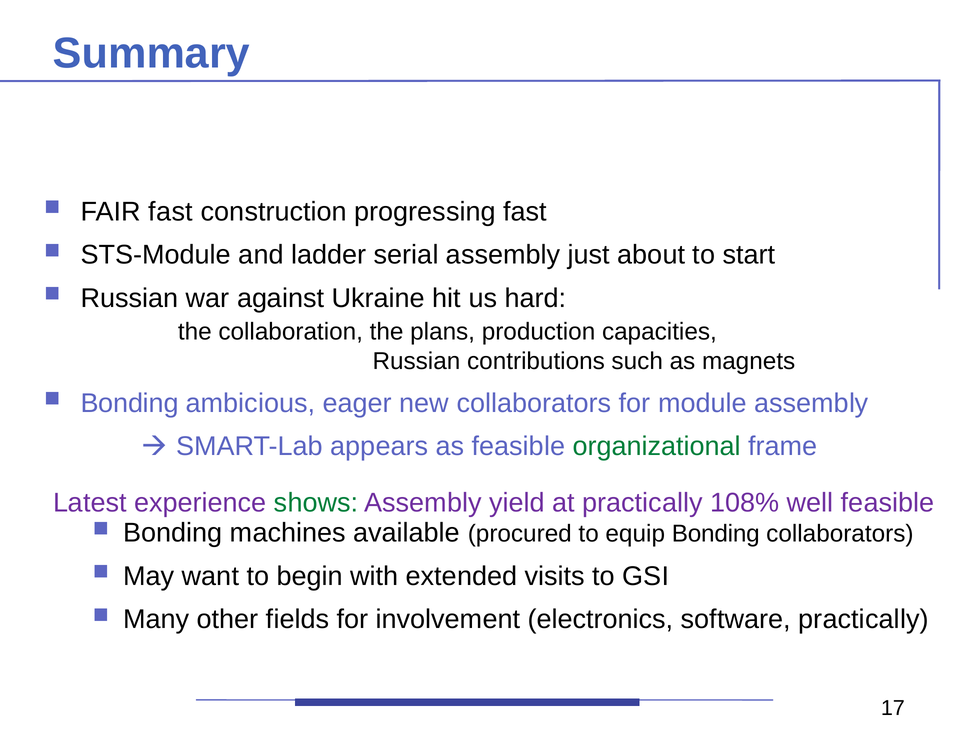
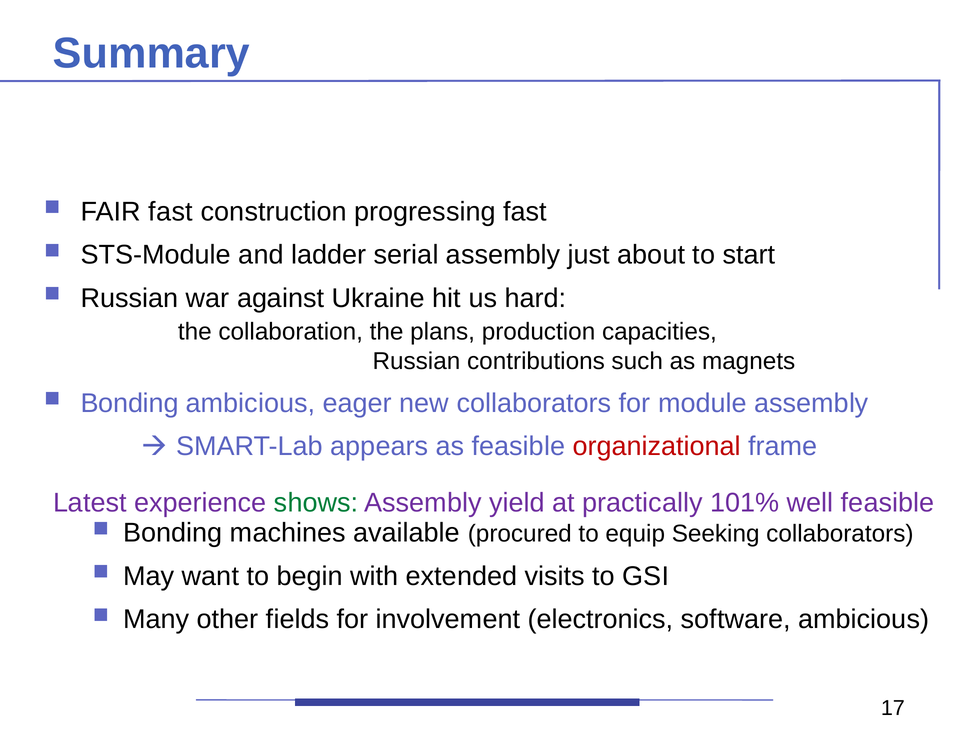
organizational colour: green -> red
108%: 108% -> 101%
equip Bonding: Bonding -> Seeking
software practically: practically -> ambicious
